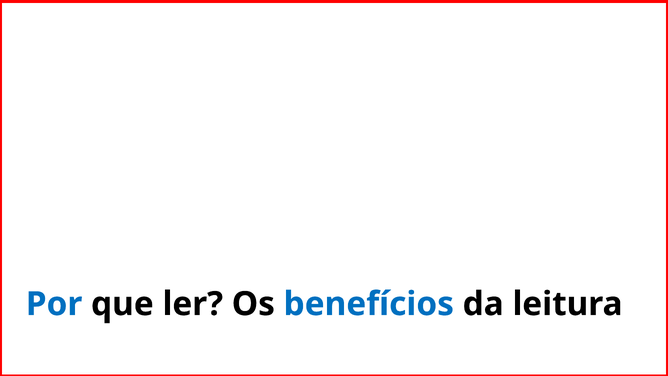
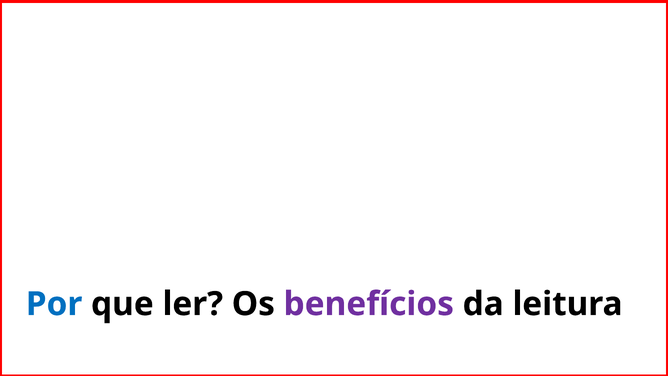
benefícios colour: blue -> purple
